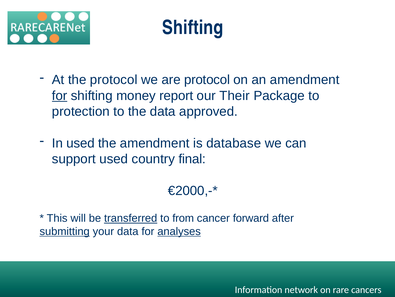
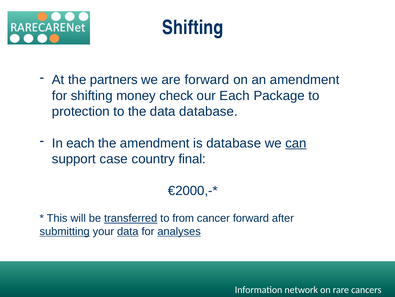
the protocol: protocol -> partners
are protocol: protocol -> forward
for at (60, 95) underline: present -> none
report: report -> check
our Their: Their -> Each
data approved: approved -> database
In used: used -> each
can underline: none -> present
support used: used -> case
data at (128, 231) underline: none -> present
